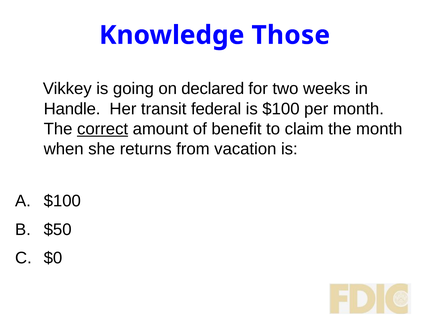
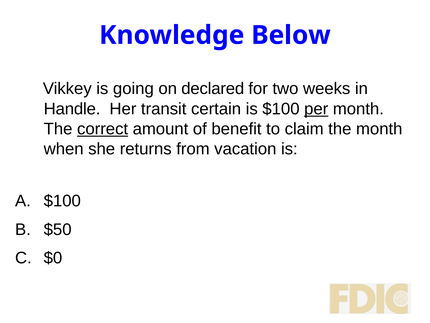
Those: Those -> Below
federal: federal -> certain
per underline: none -> present
